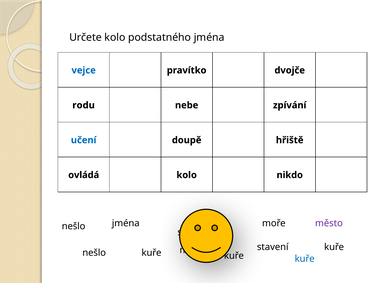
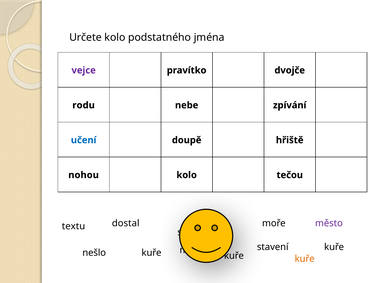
vejce colour: blue -> purple
ovládá: ovládá -> nohou
nikdo: nikdo -> tečou
jména at (126, 223): jména -> dostal
nešlo at (74, 226): nešlo -> textu
kuře at (305, 259) colour: blue -> orange
